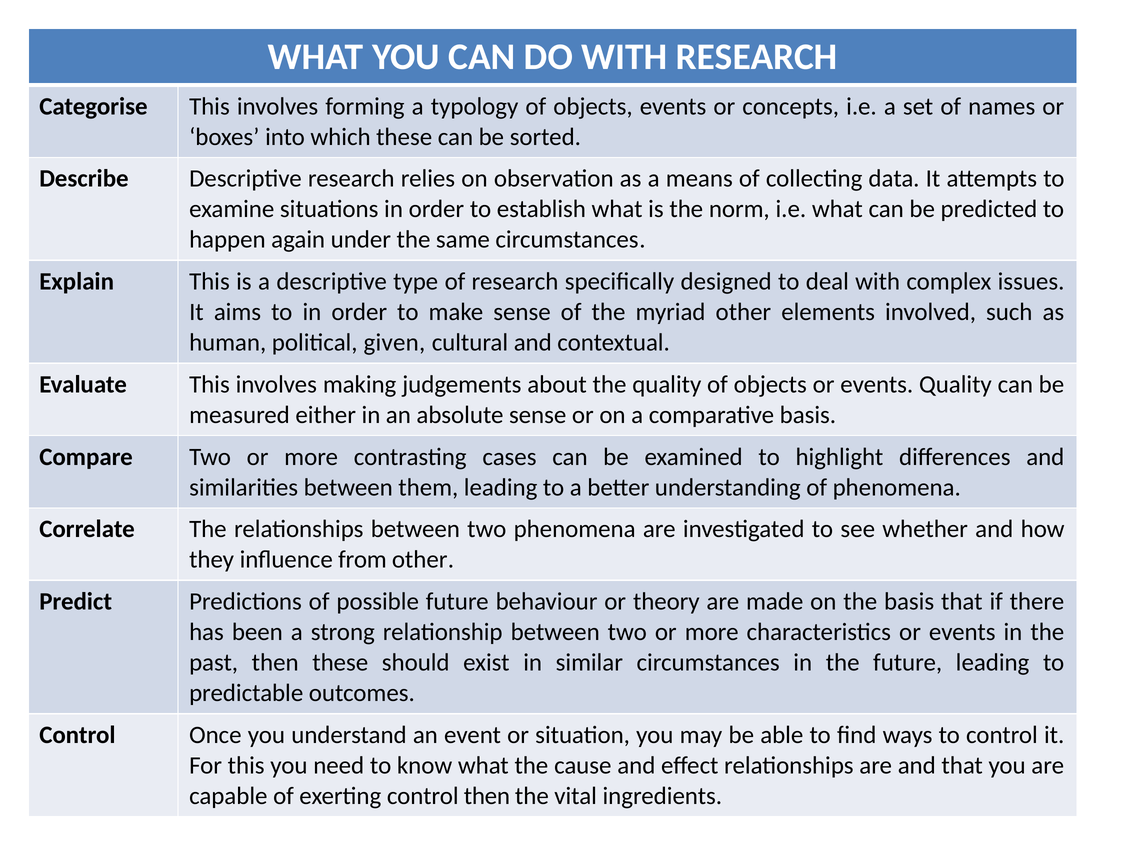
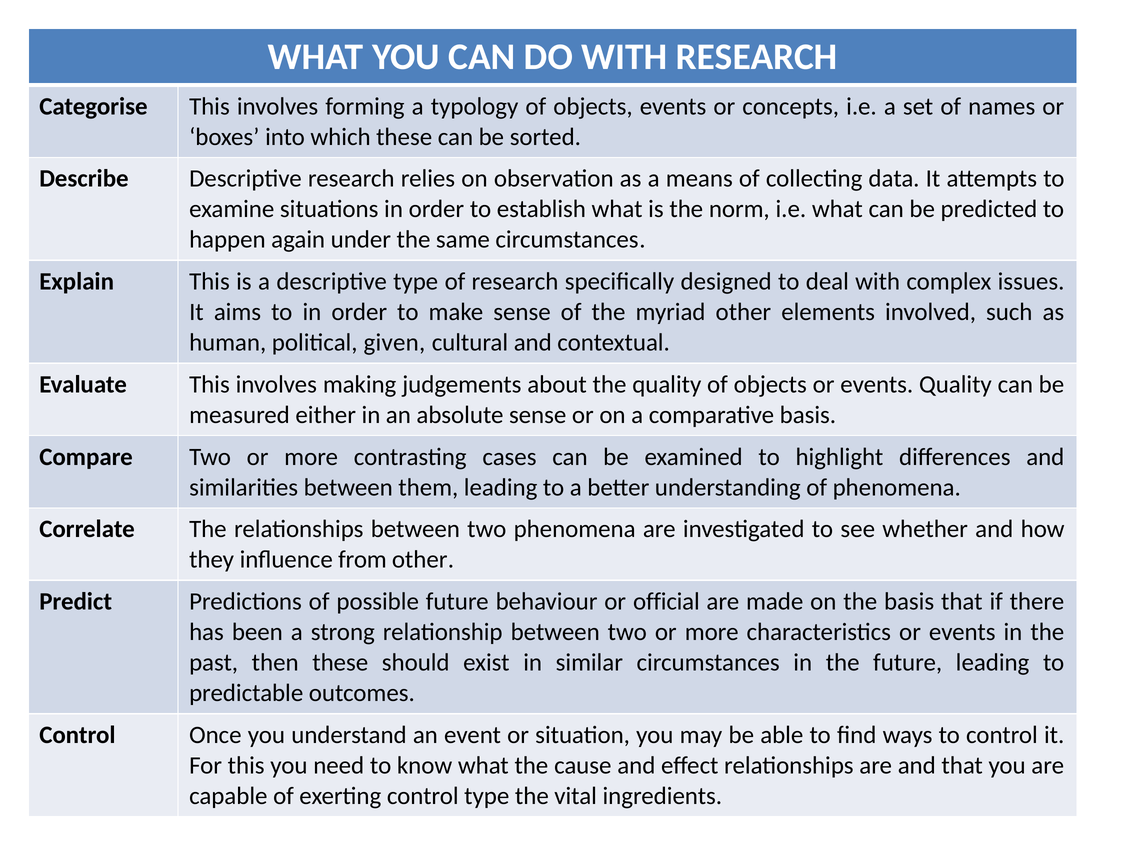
theory: theory -> official
control then: then -> type
